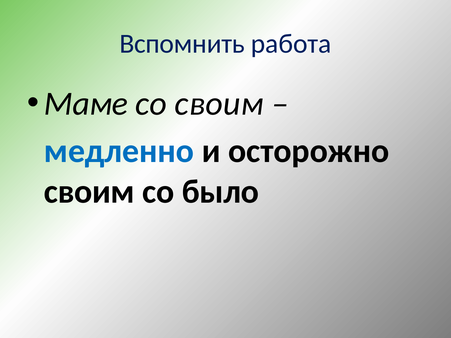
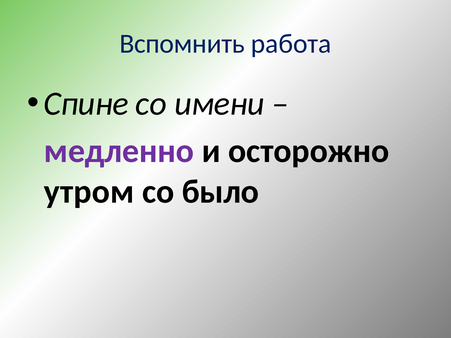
Маме: Маме -> Спине
со своим: своим -> имени
медленно colour: blue -> purple
своим at (89, 192): своим -> утром
